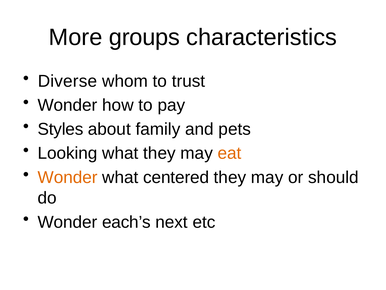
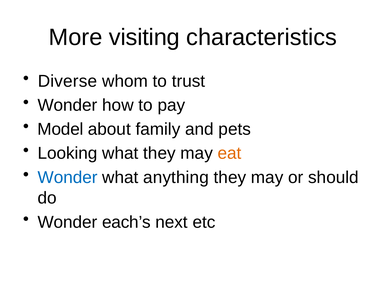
groups: groups -> visiting
Styles: Styles -> Model
Wonder at (68, 177) colour: orange -> blue
centered: centered -> anything
